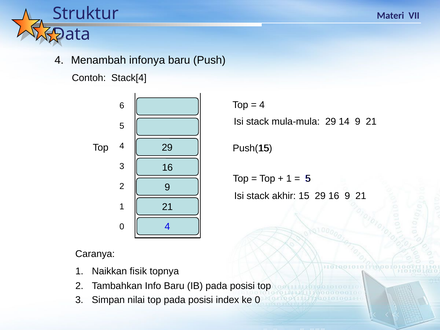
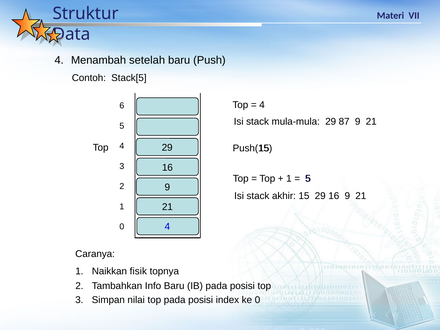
infonya: infonya -> setelah
Stack[4: Stack[4 -> Stack[5
14: 14 -> 87
